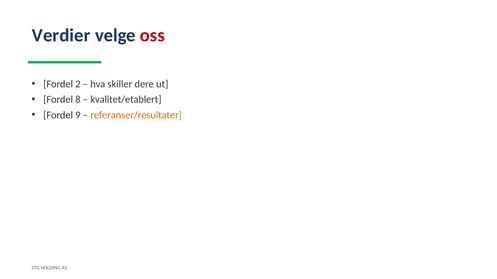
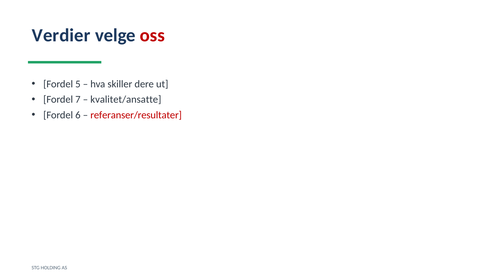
2: 2 -> 5
8: 8 -> 7
kvalitet/etablert: kvalitet/etablert -> kvalitet/ansatte
9: 9 -> 6
referanser/resultater colour: orange -> red
